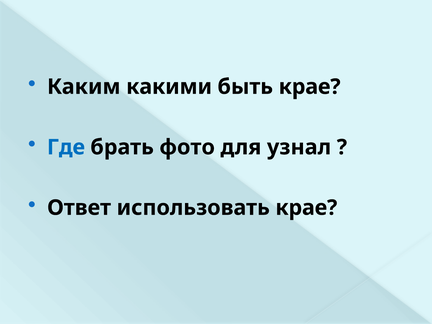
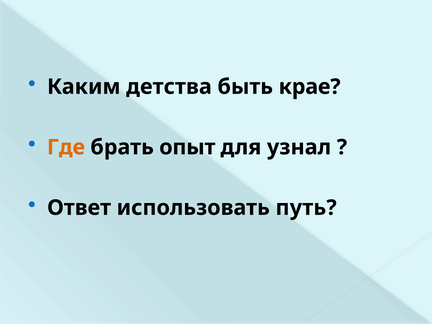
какими: какими -> детства
Где colour: blue -> orange
фото: фото -> опыт
использовать крае: крае -> путь
